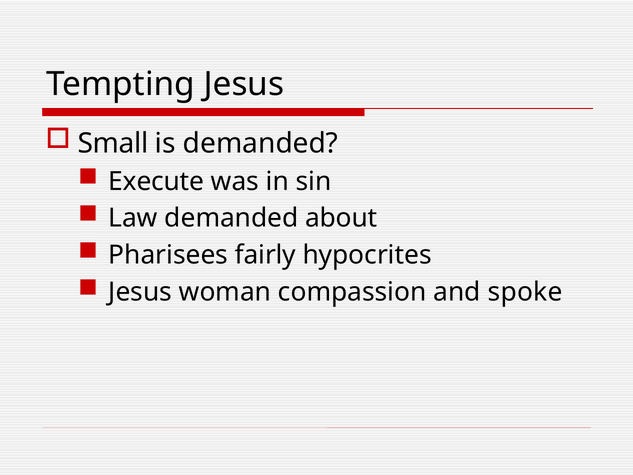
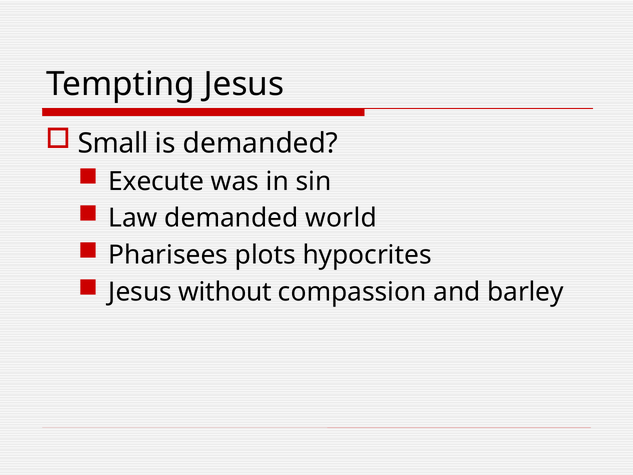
about: about -> world
fairly: fairly -> plots
woman: woman -> without
spoke: spoke -> barley
